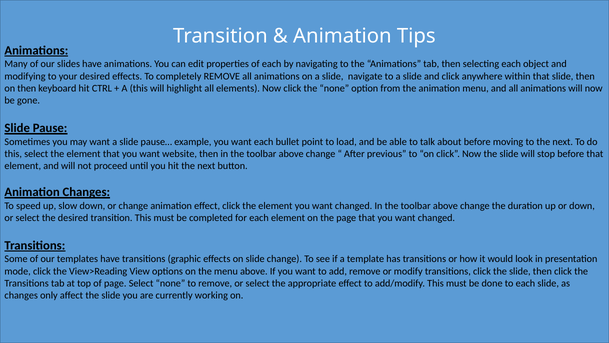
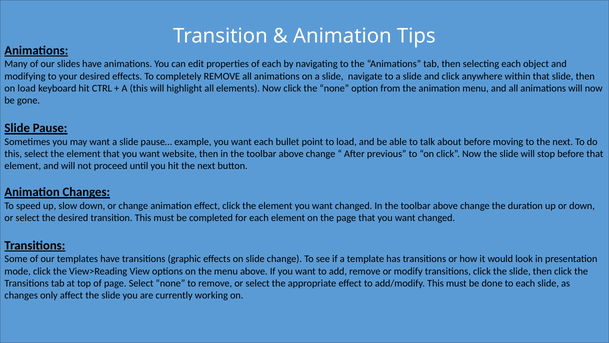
on then: then -> load
